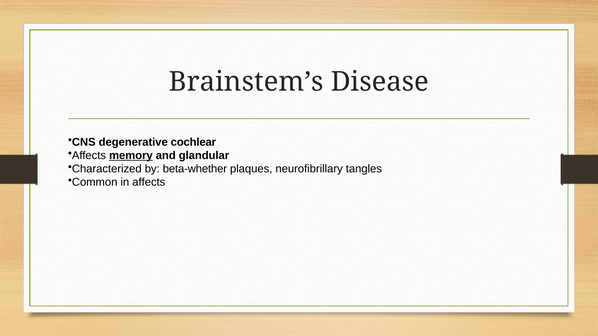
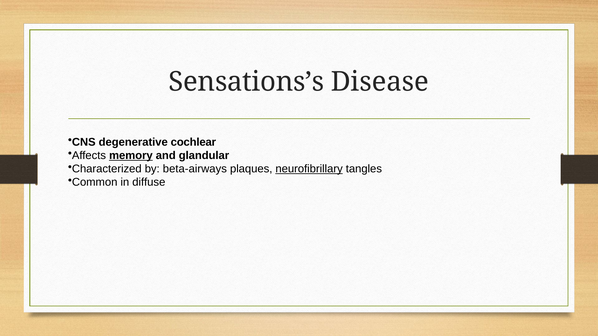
Brainstem’s: Brainstem’s -> Sensations’s
beta-whether: beta-whether -> beta-airways
neurofibrillary underline: none -> present
in affects: affects -> diffuse
